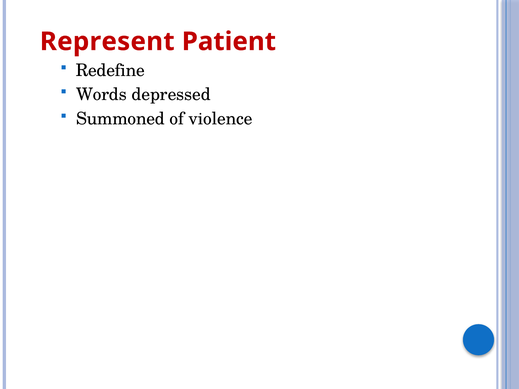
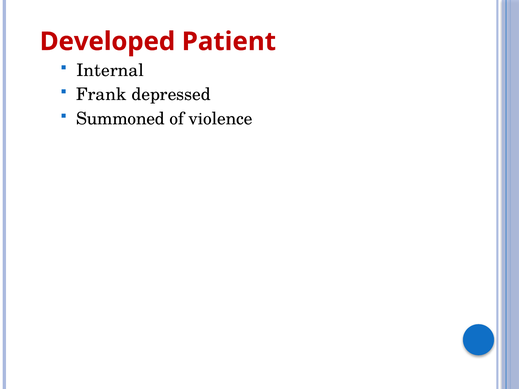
Represent: Represent -> Developed
Redefine: Redefine -> Internal
Words: Words -> Frank
